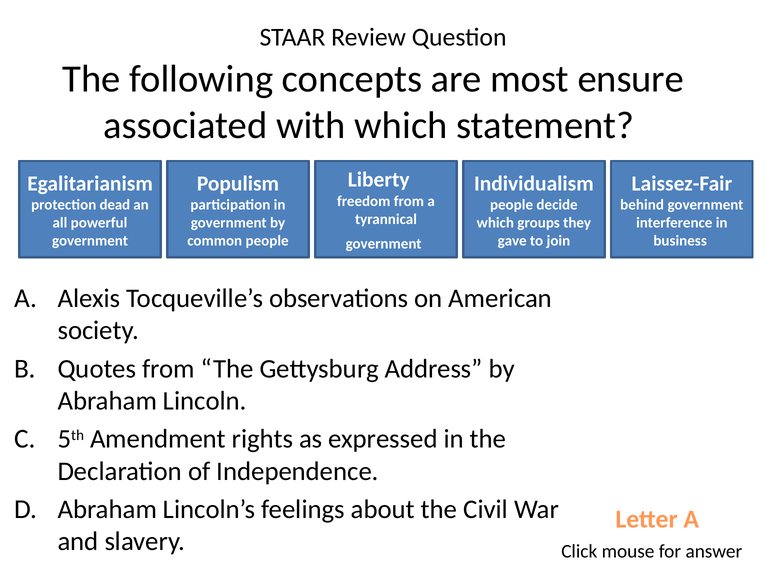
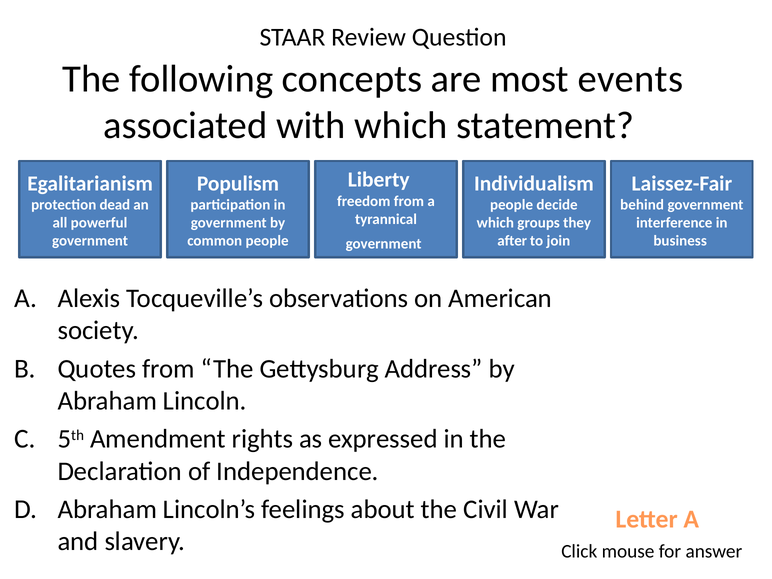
ensure: ensure -> events
gave: gave -> after
